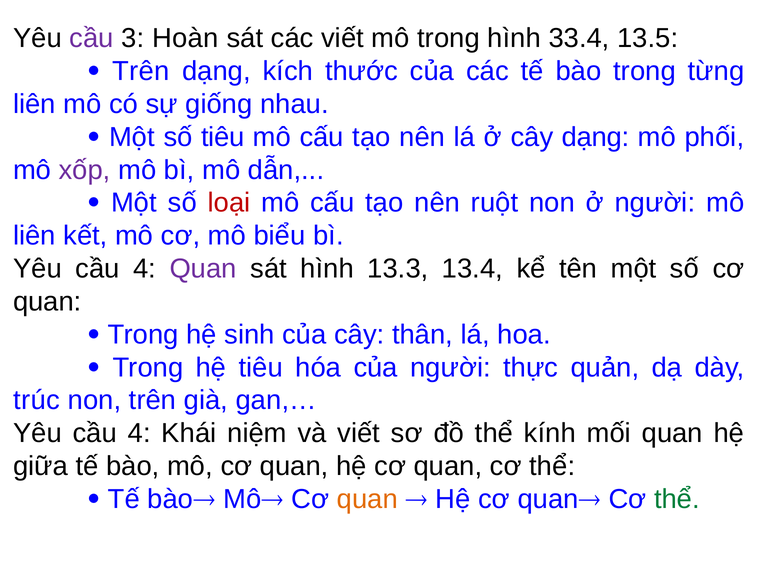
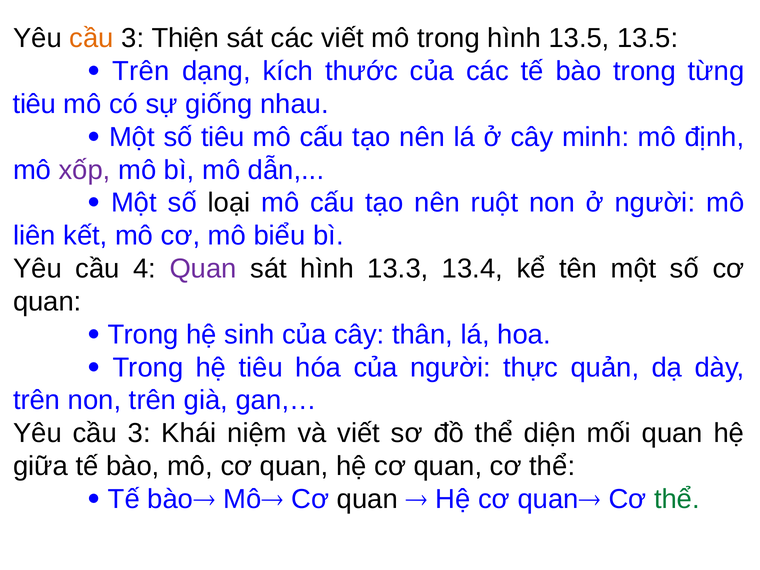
cầu at (92, 38) colour: purple -> orange
Hoàn: Hoàn -> Thiện
hình 33.4: 33.4 -> 13.5
liên at (34, 104): liên -> tiêu
cây dạng: dạng -> minh
phối: phối -> định
loại colour: red -> black
trúc at (36, 400): trúc -> trên
4 at (139, 433): 4 -> 3
kính: kính -> diện
quan at (367, 499) colour: orange -> black
